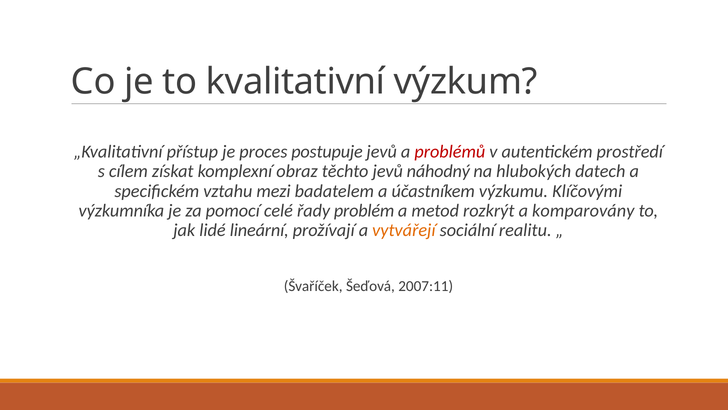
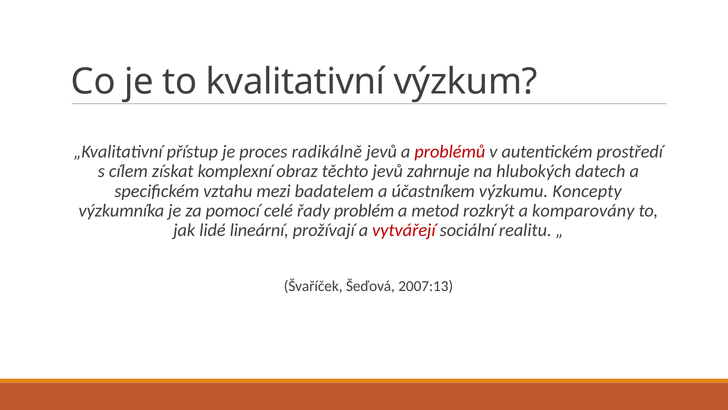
postupuje: postupuje -> radikálně
náhodný: náhodný -> zahrnuje
Klíčovými: Klíčovými -> Koncepty
vytvářejí colour: orange -> red
2007:11: 2007:11 -> 2007:13
